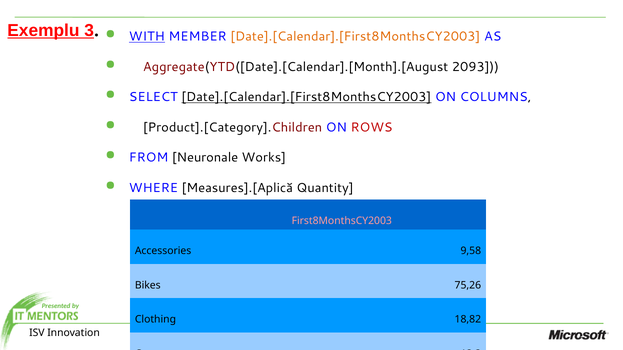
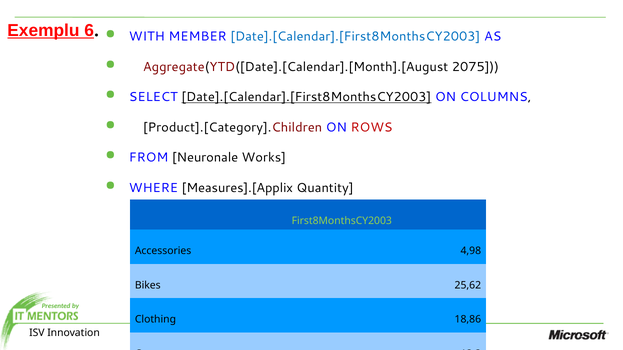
3: 3 -> 6
WITH underline: present -> none
Date].[Calendar].[First8MonthsCY2003 at (355, 37) colour: orange -> blue
2093: 2093 -> 2075
Measures].[Aplică: Measures].[Aplică -> Measures].[Applix
First8MonthsCY2003 colour: pink -> light green
9,58: 9,58 -> 4,98
75,26: 75,26 -> 25,62
18,82: 18,82 -> 18,86
